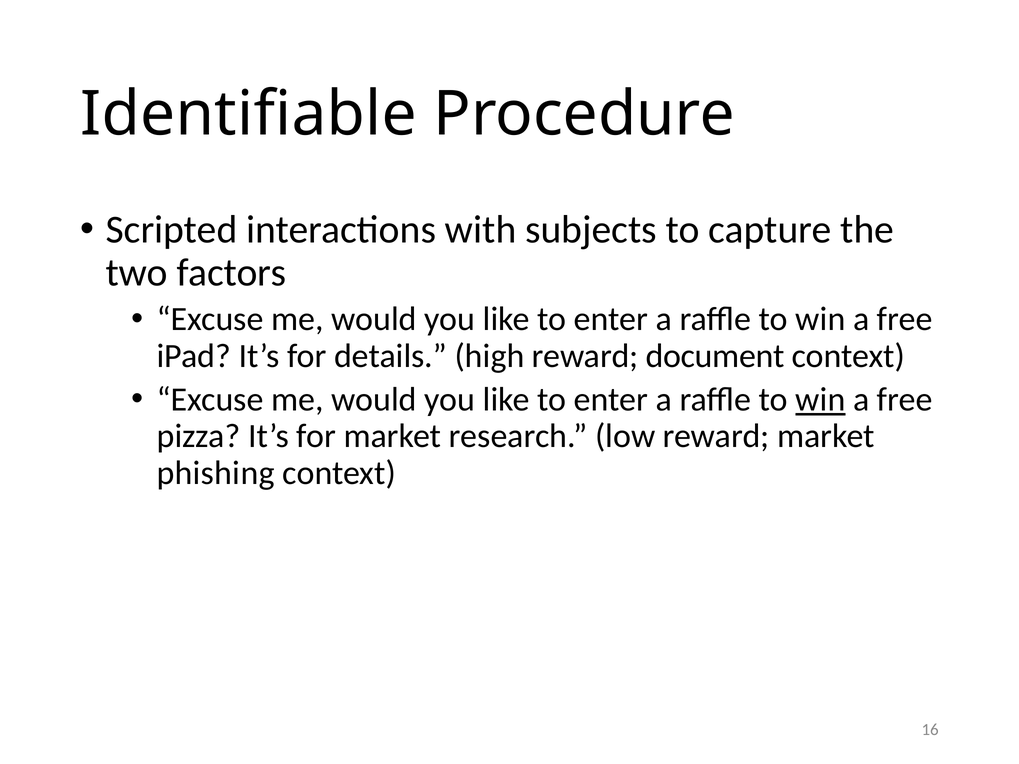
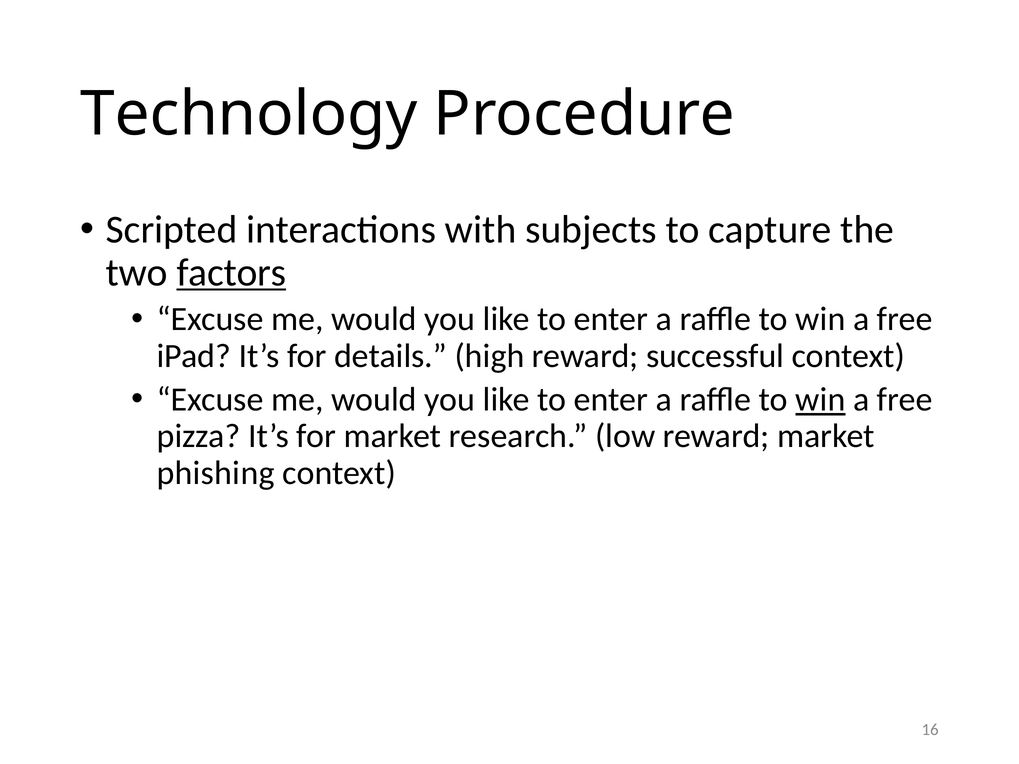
Identifiable: Identifiable -> Technology
factors underline: none -> present
document: document -> successful
